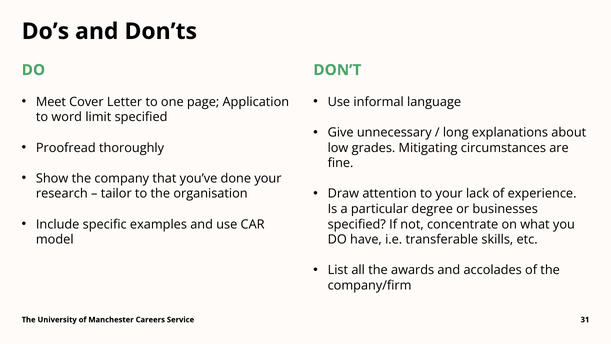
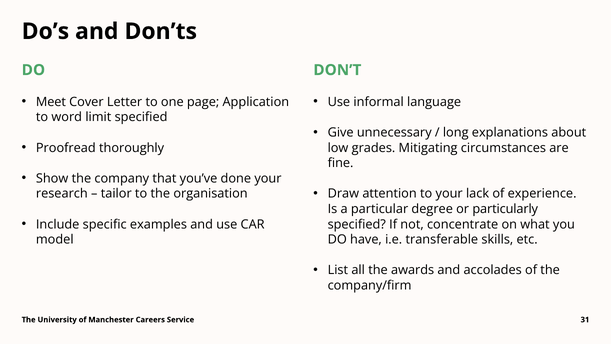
businesses: businesses -> particularly
